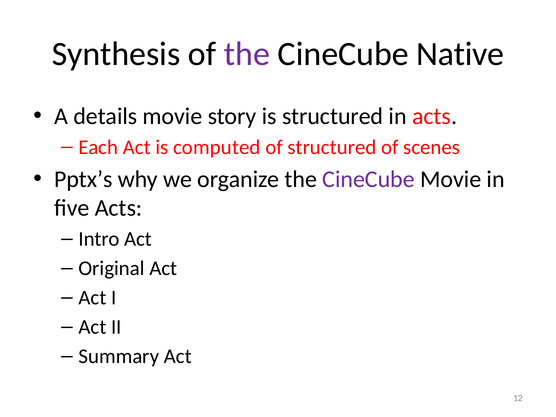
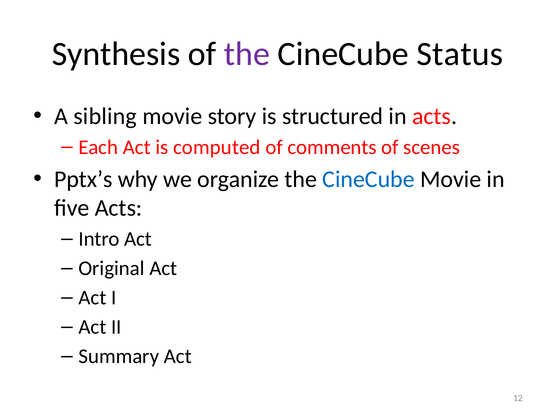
Native: Native -> Status
details: details -> sibling
of structured: structured -> comments
CineCube at (369, 179) colour: purple -> blue
